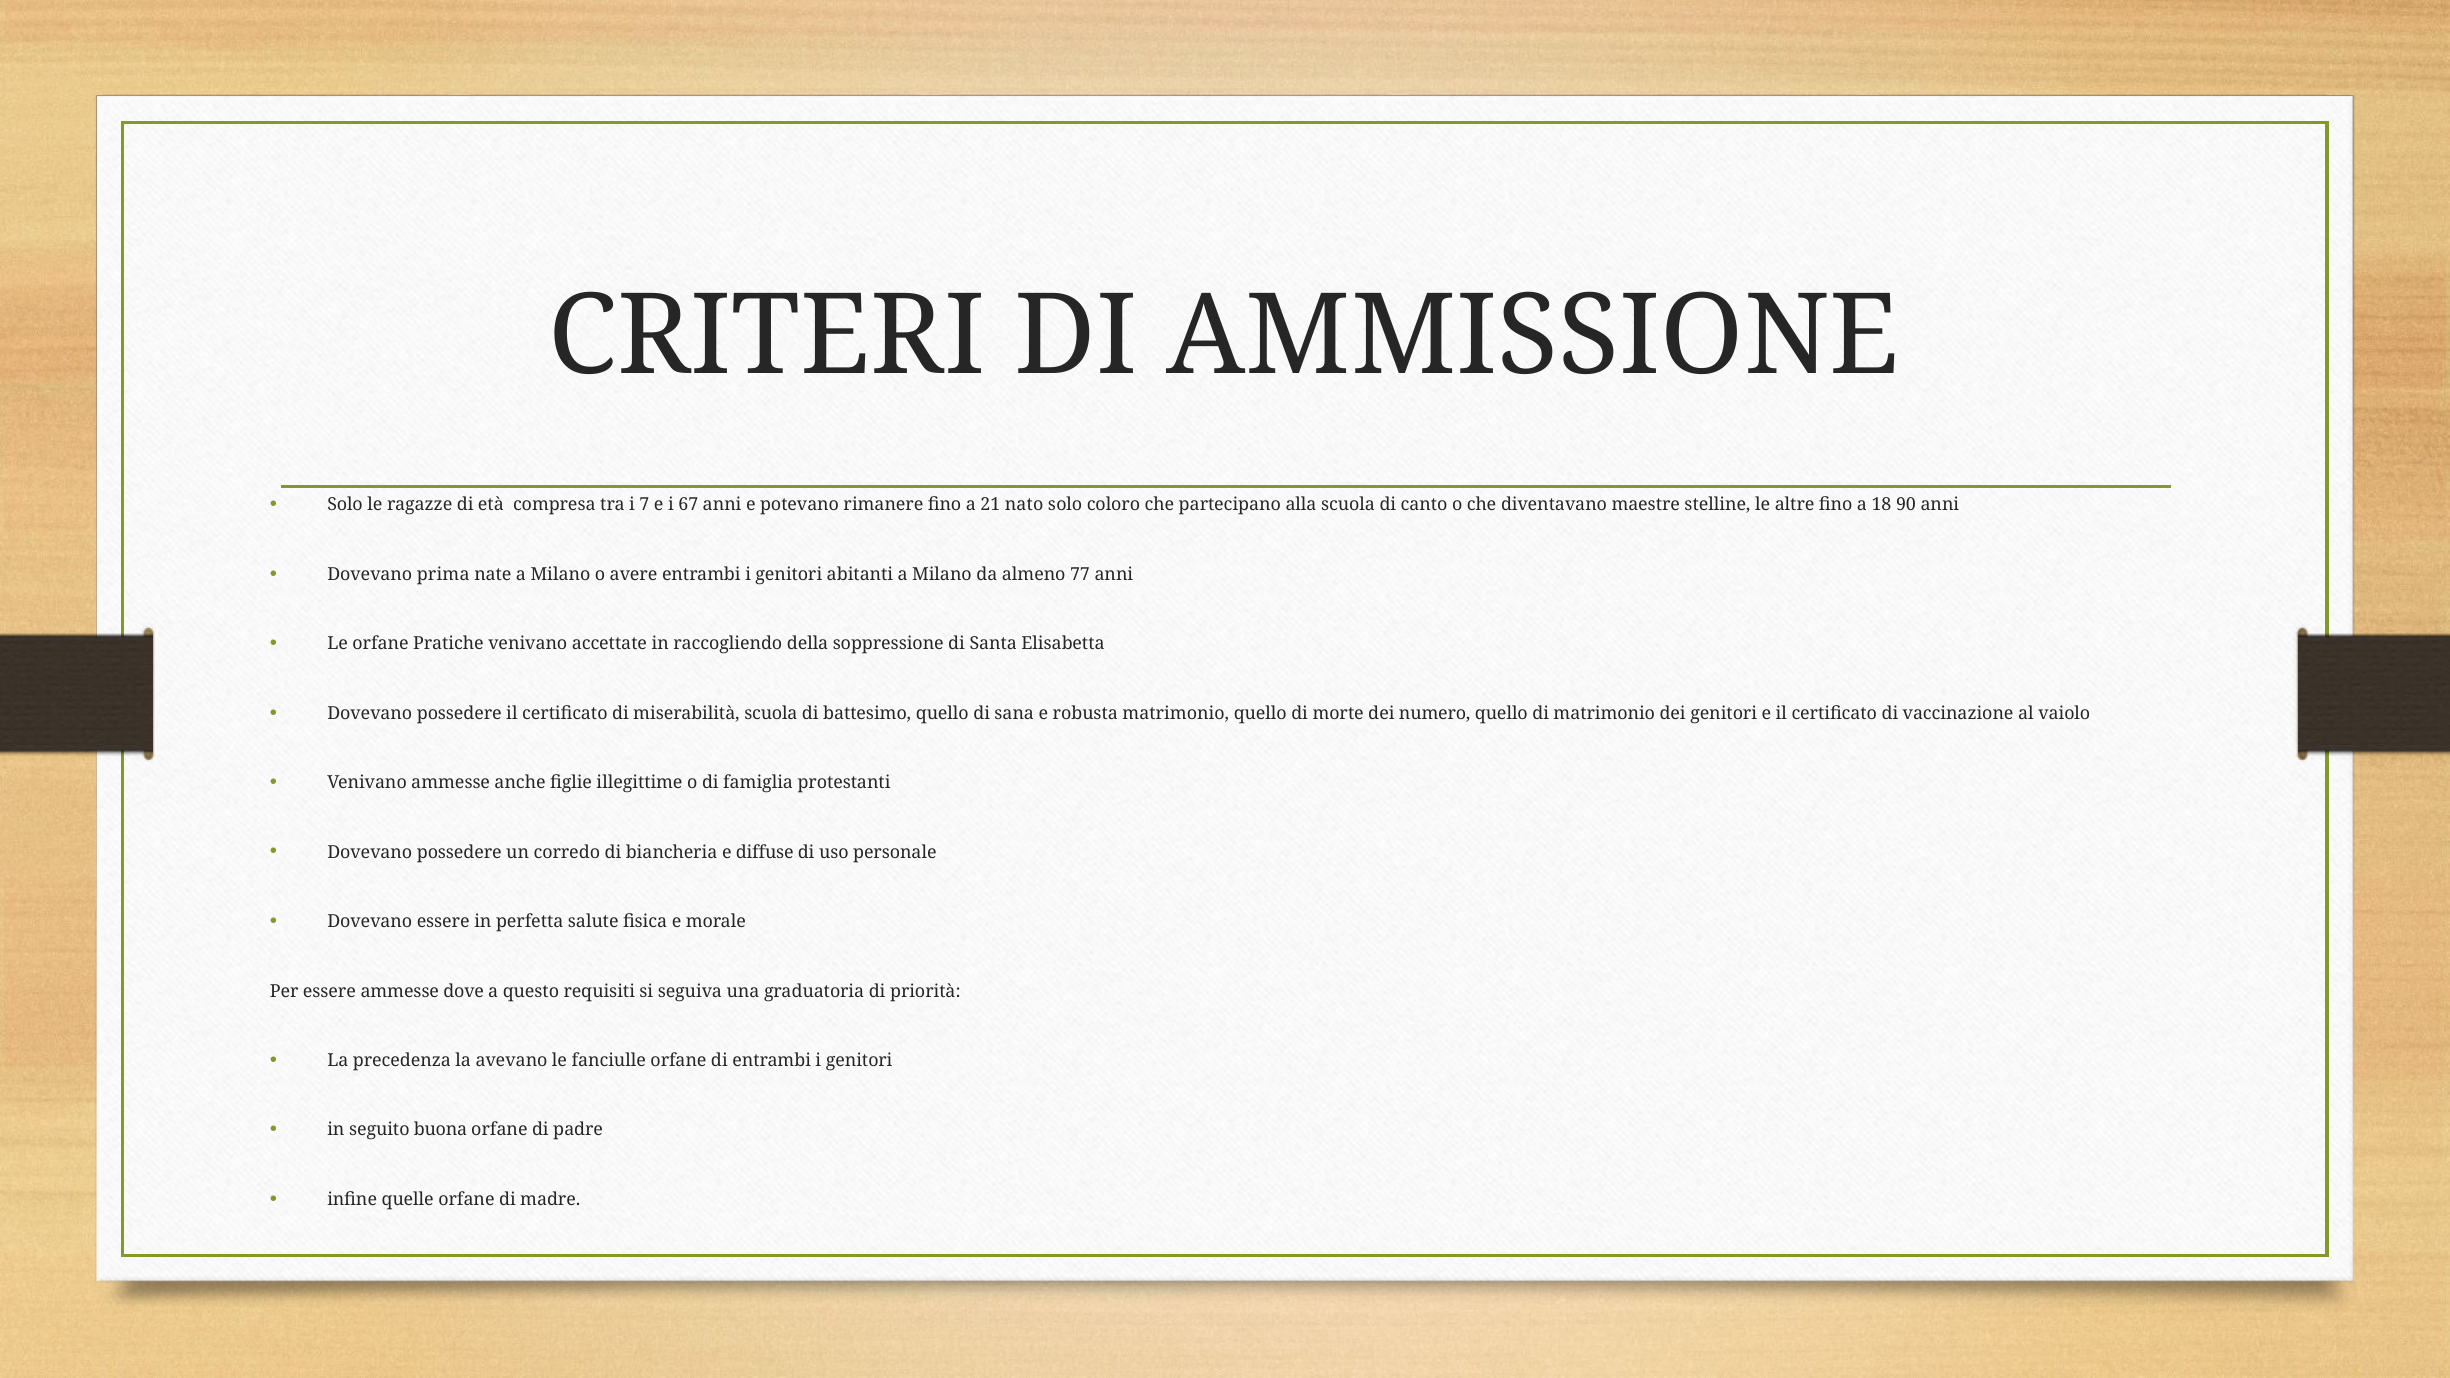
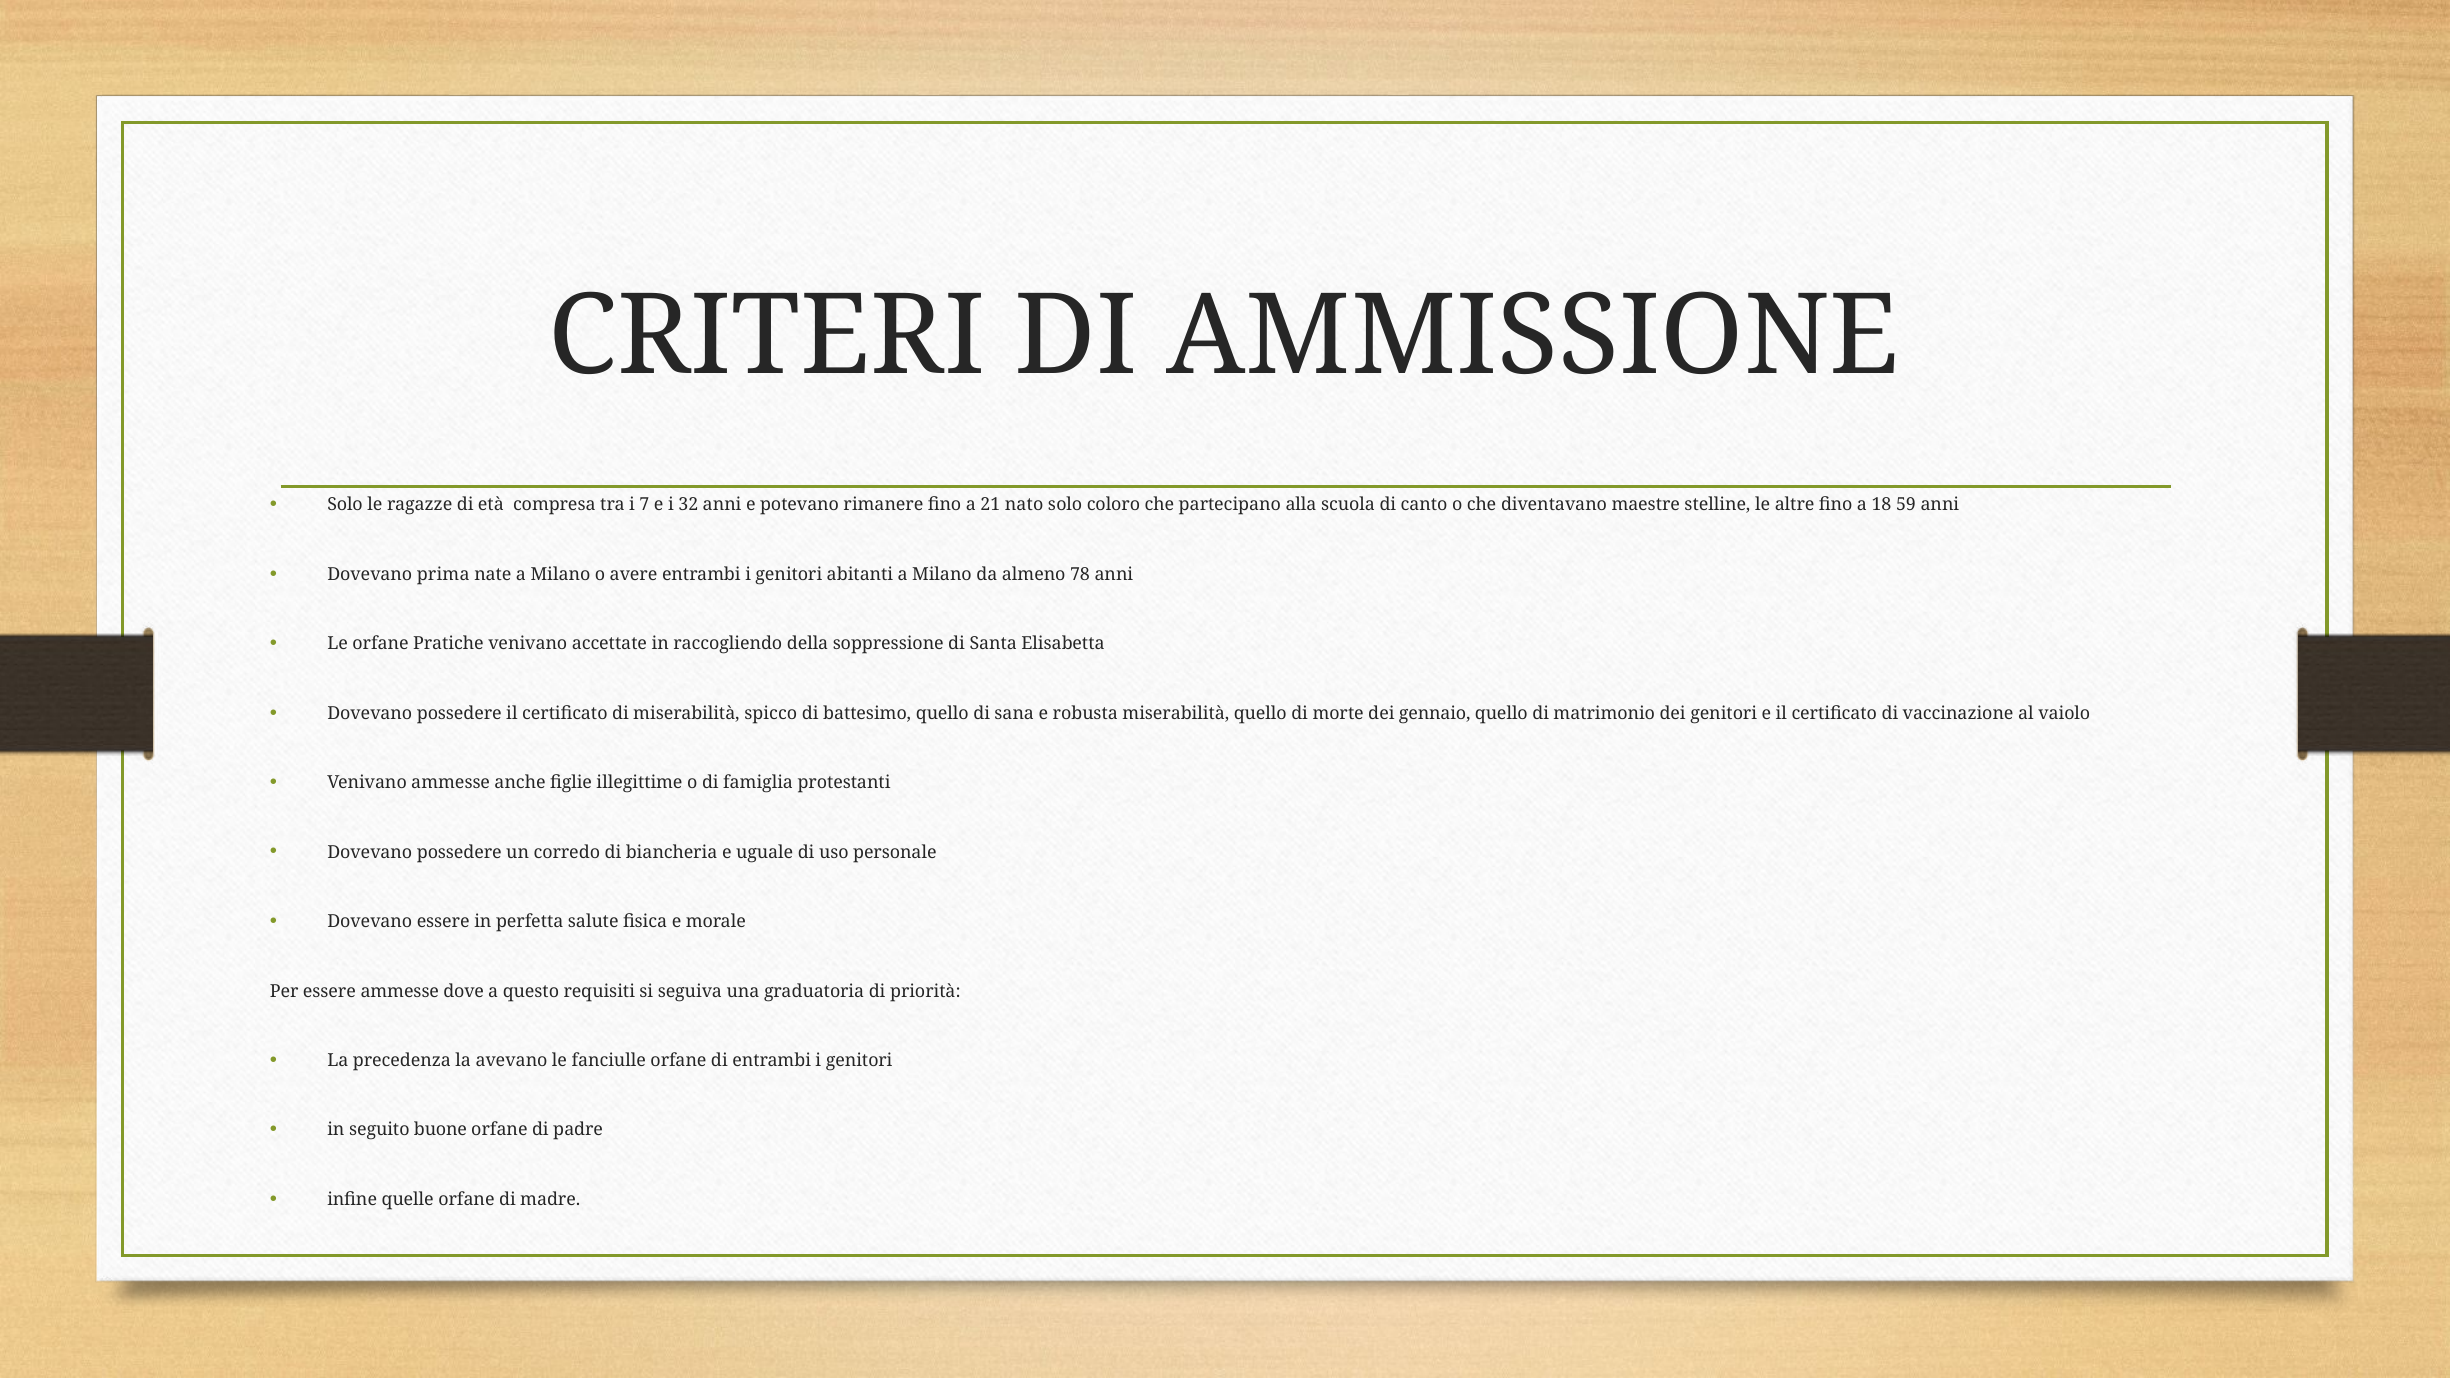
67: 67 -> 32
90: 90 -> 59
77: 77 -> 78
miserabilità scuola: scuola -> spicco
robusta matrimonio: matrimonio -> miserabilità
numero: numero -> gennaio
diffuse: diffuse -> uguale
buona: buona -> buone
